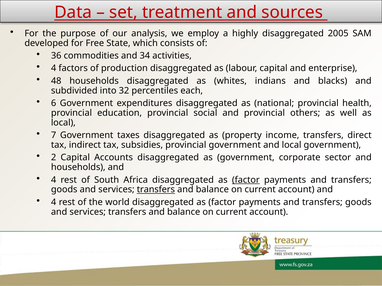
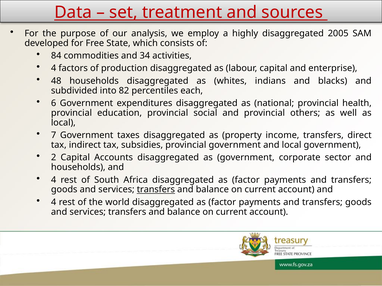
36: 36 -> 84
32: 32 -> 82
factor at (246, 180) underline: present -> none
